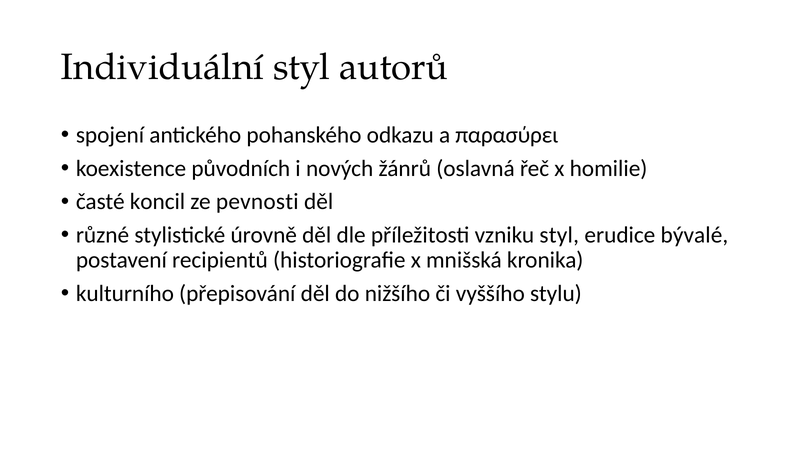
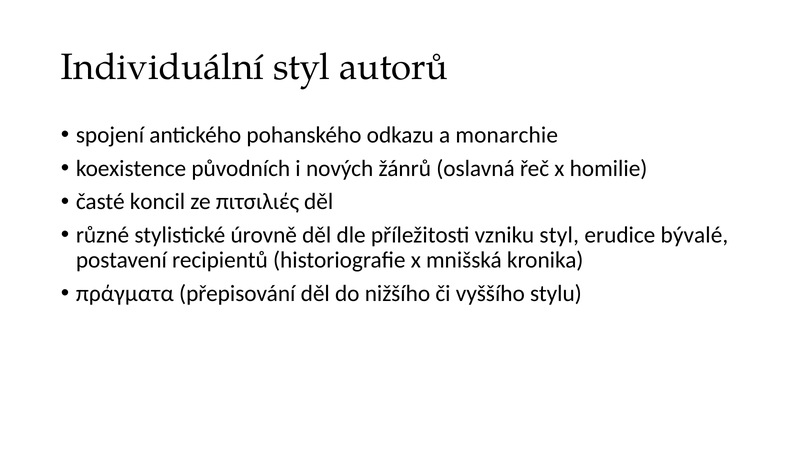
παρασύρει: παρασύρει -> monarchie
pevnosti: pevnosti -> πιτσιλιές
kulturního: kulturního -> πράγματα
